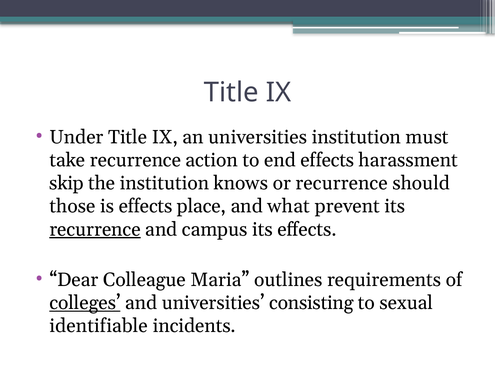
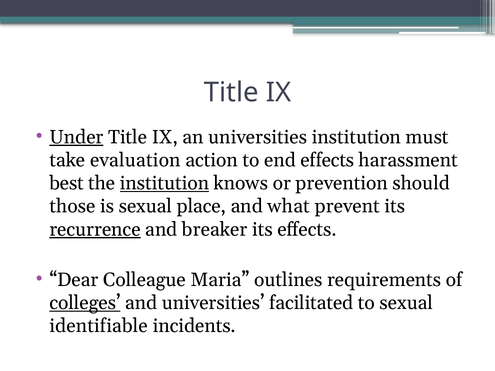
Under underline: none -> present
take recurrence: recurrence -> evaluation
skip: skip -> best
institution at (164, 183) underline: none -> present
or recurrence: recurrence -> prevention
is effects: effects -> sexual
campus: campus -> breaker
consisting: consisting -> facilitated
